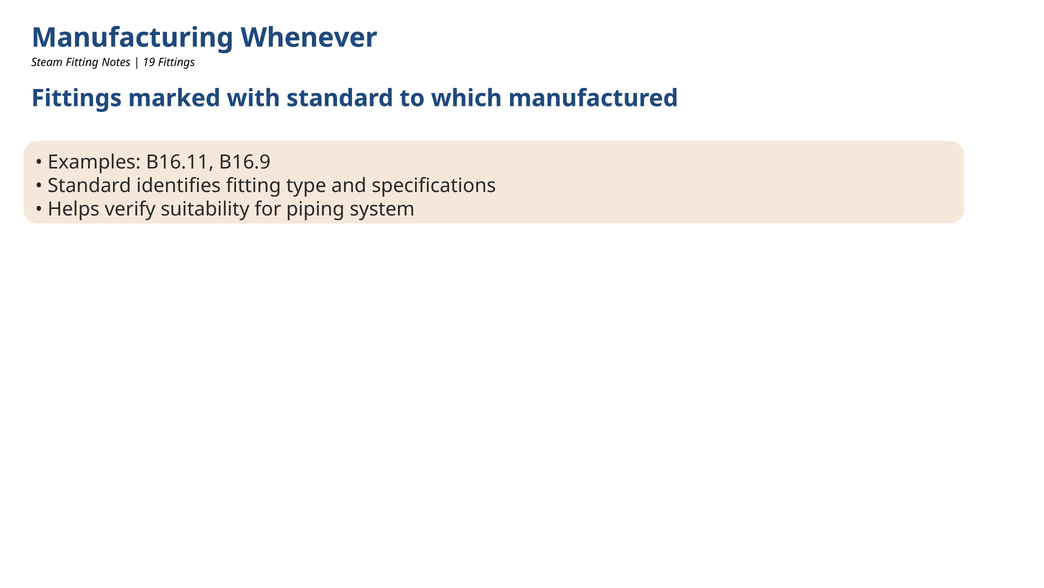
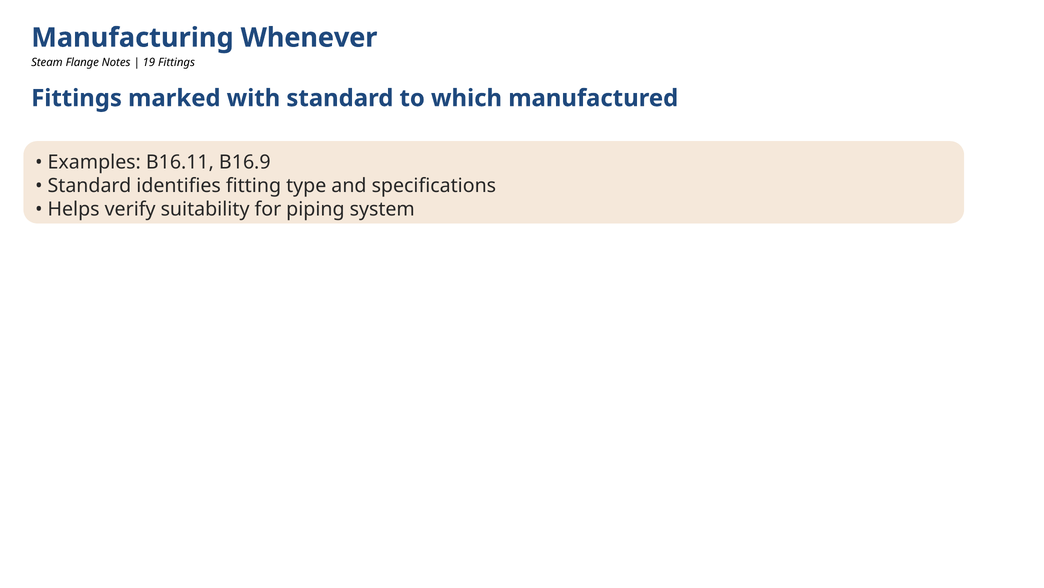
Steam Fitting: Fitting -> Flange
